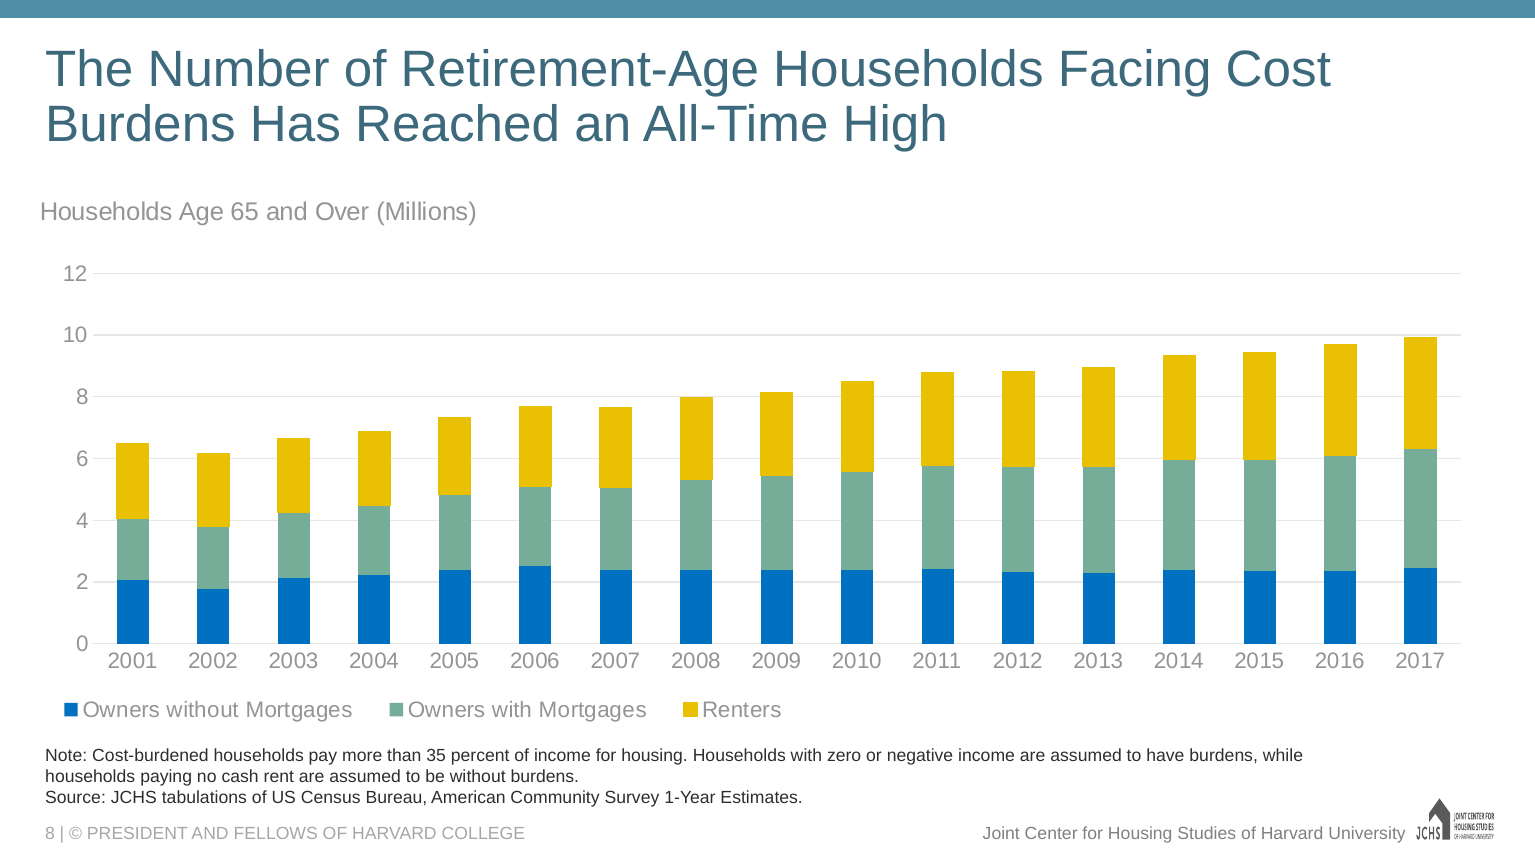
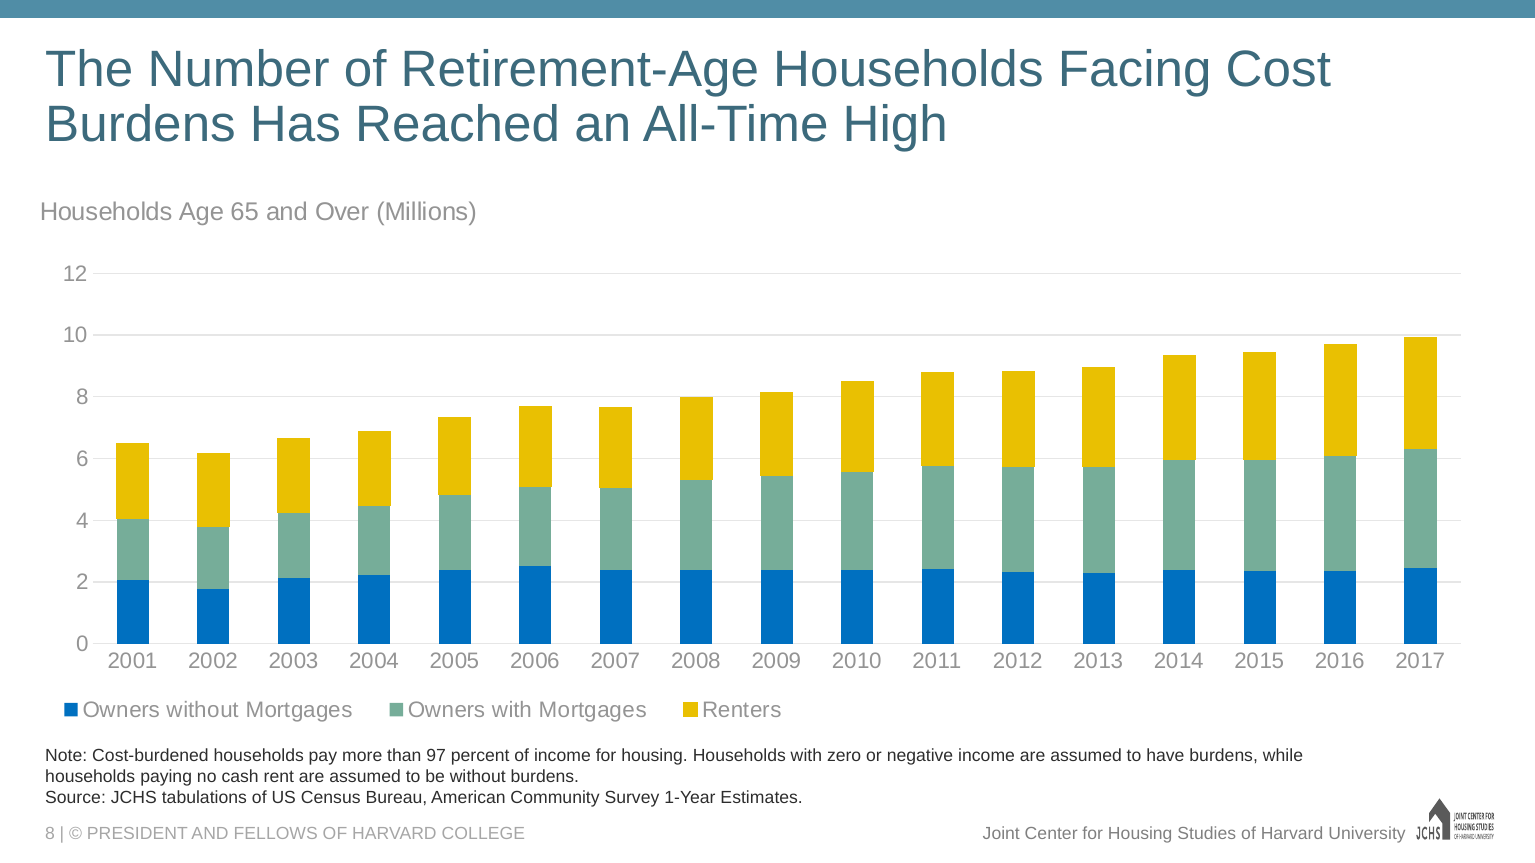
35: 35 -> 97
